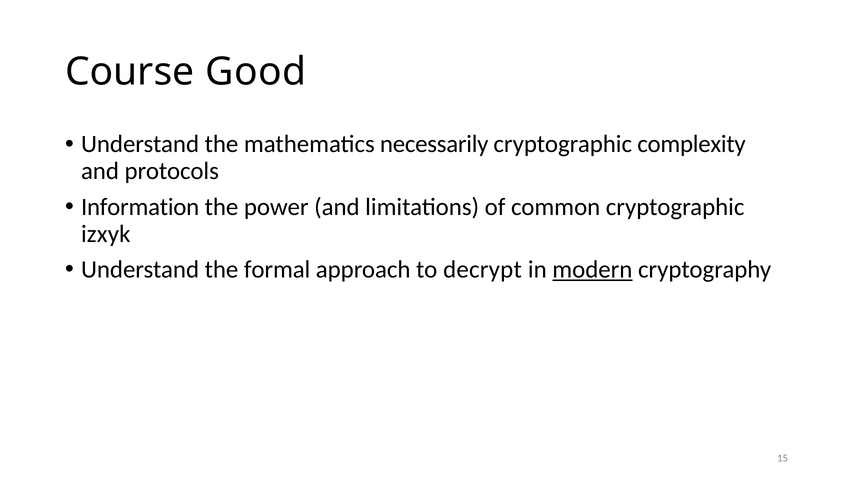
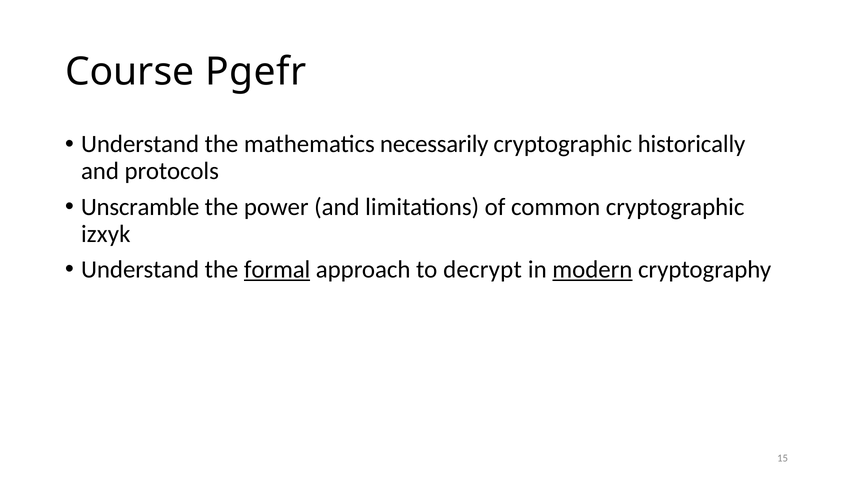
Good: Good -> Pgefr
complexity: complexity -> historically
Information: Information -> Unscramble
formal underline: none -> present
